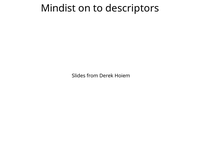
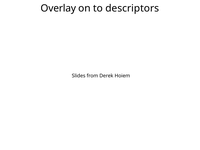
Mindist: Mindist -> Overlay
